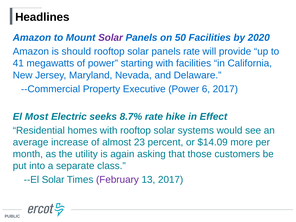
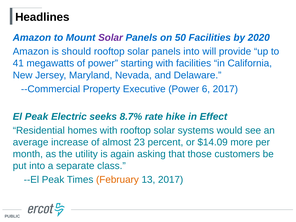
panels rate: rate -> into
El Most: Most -> Peak
--El Solar: Solar -> Peak
February colour: purple -> orange
